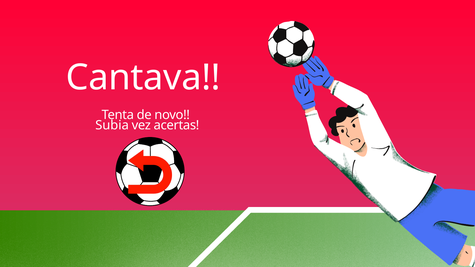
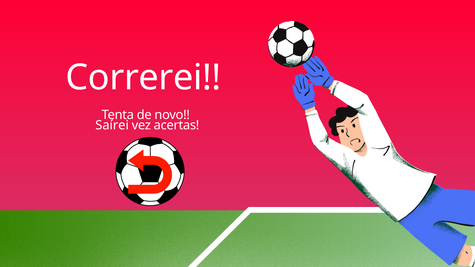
Cantava: Cantava -> Correrei
Subia: Subia -> Saírei
